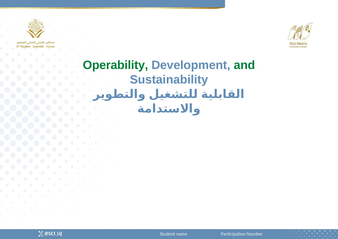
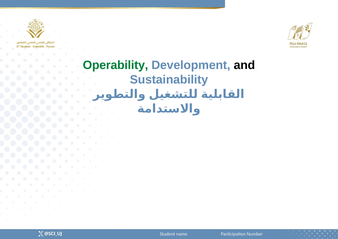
and colour: green -> black
